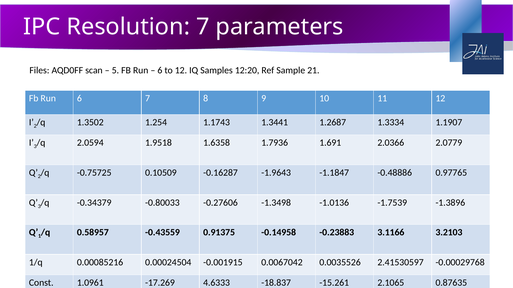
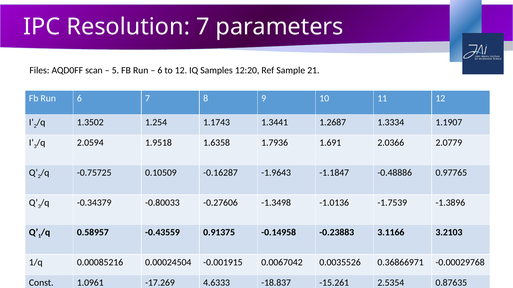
2.41530597: 2.41530597 -> 0.36866971
2.1065: 2.1065 -> 2.5354
